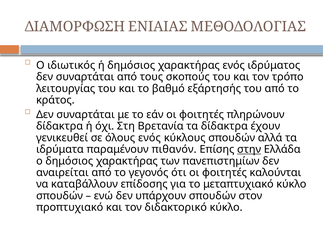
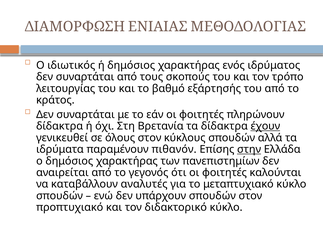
έχουν underline: none -> present
όλους ενός: ενός -> στον
επίδοσης: επίδοσης -> αναλυτές
